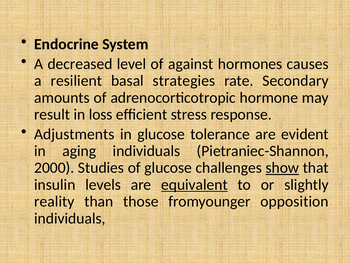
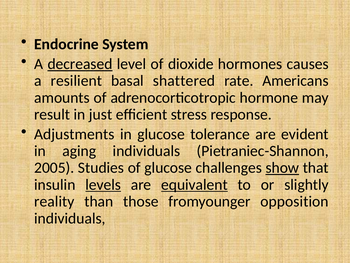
decreased underline: none -> present
against: against -> dioxide
strategies: strategies -> shattered
Secondary: Secondary -> Americans
loss: loss -> just
2000: 2000 -> 2005
levels underline: none -> present
